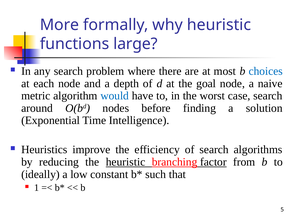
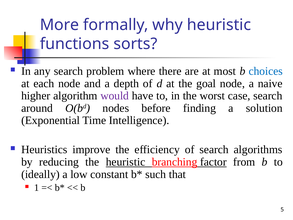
large: large -> sorts
metric: metric -> higher
would colour: blue -> purple
